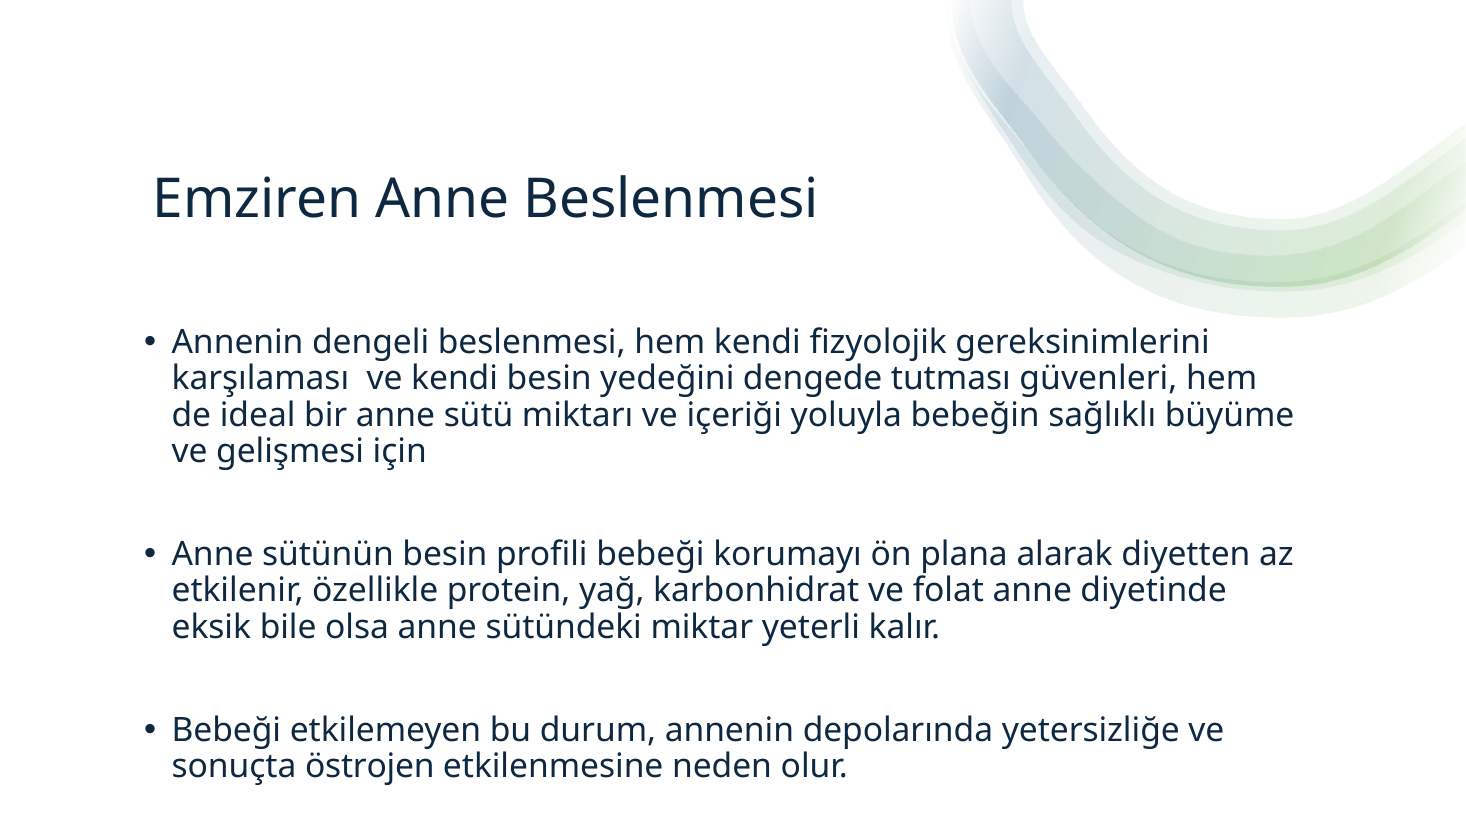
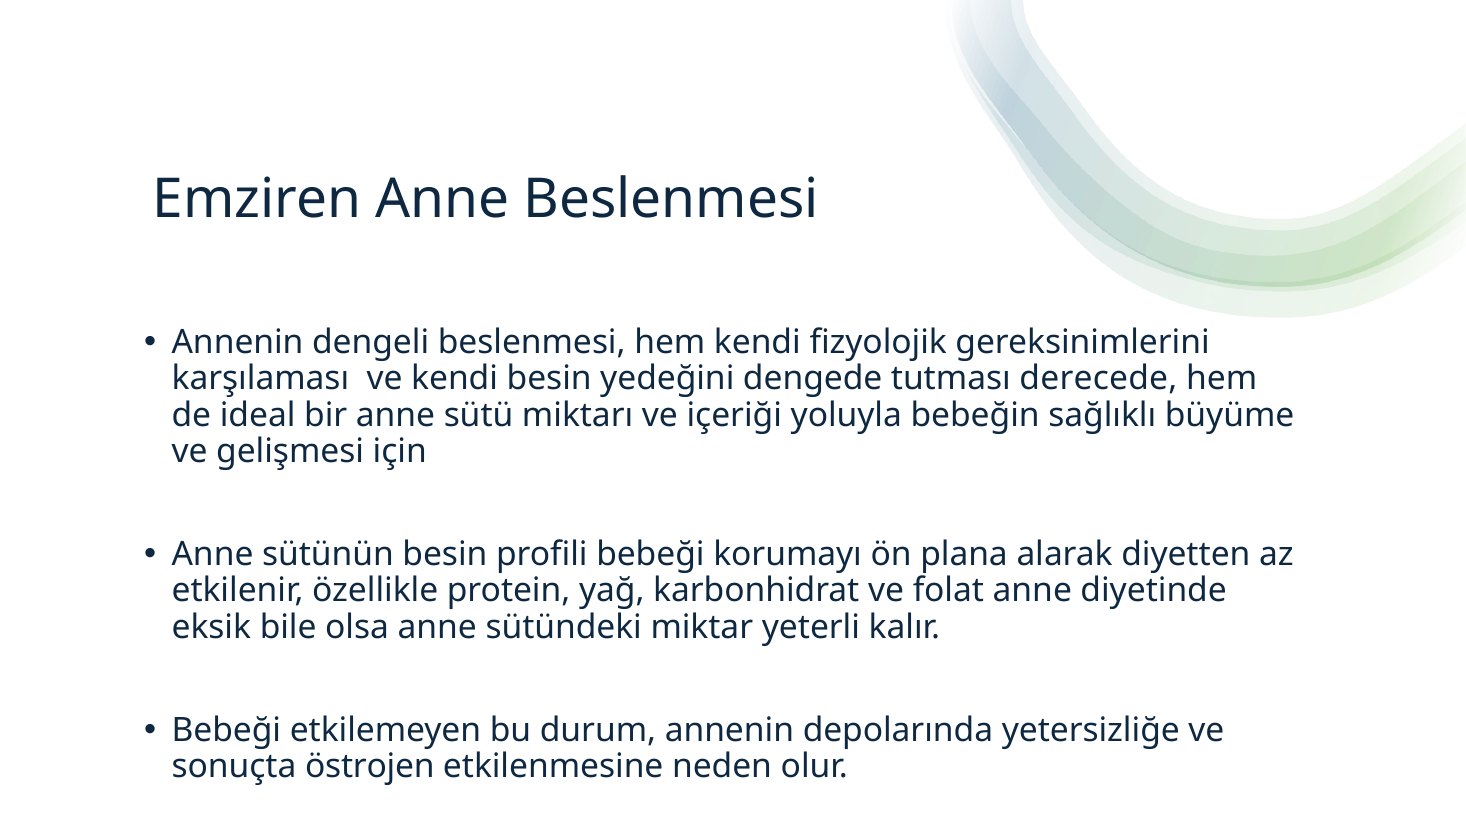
güvenleri: güvenleri -> derecede
